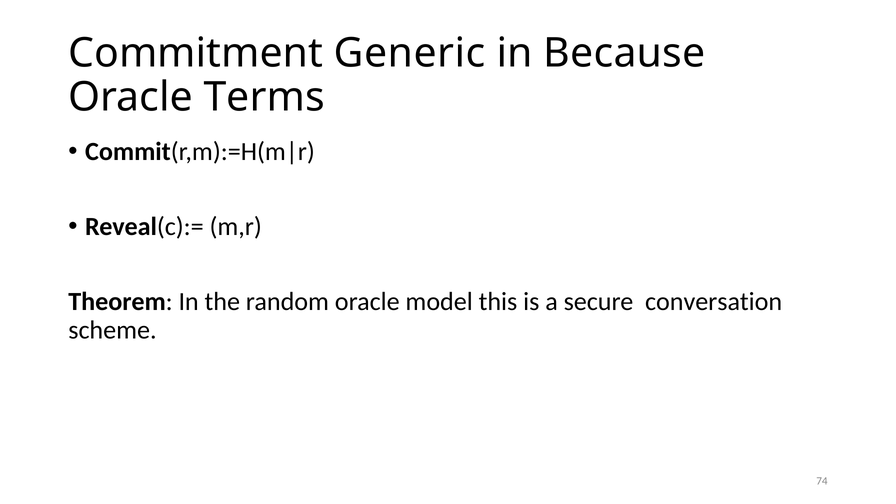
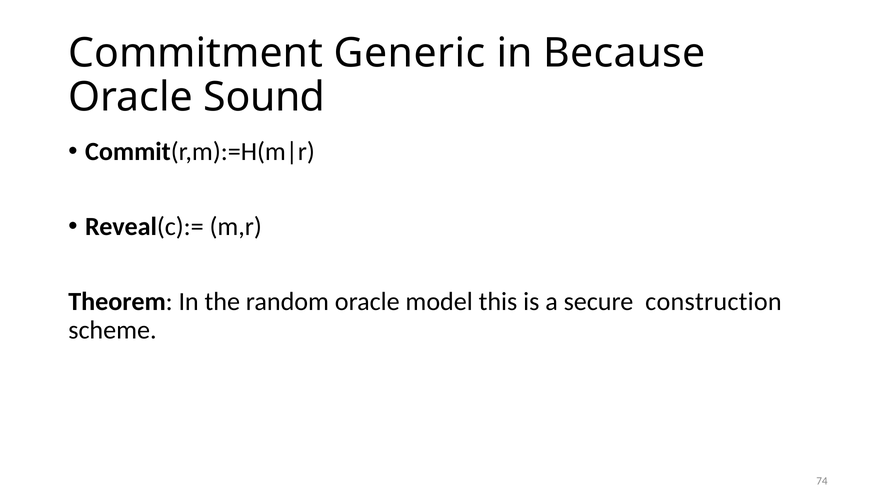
Terms: Terms -> Sound
conversation: conversation -> construction
